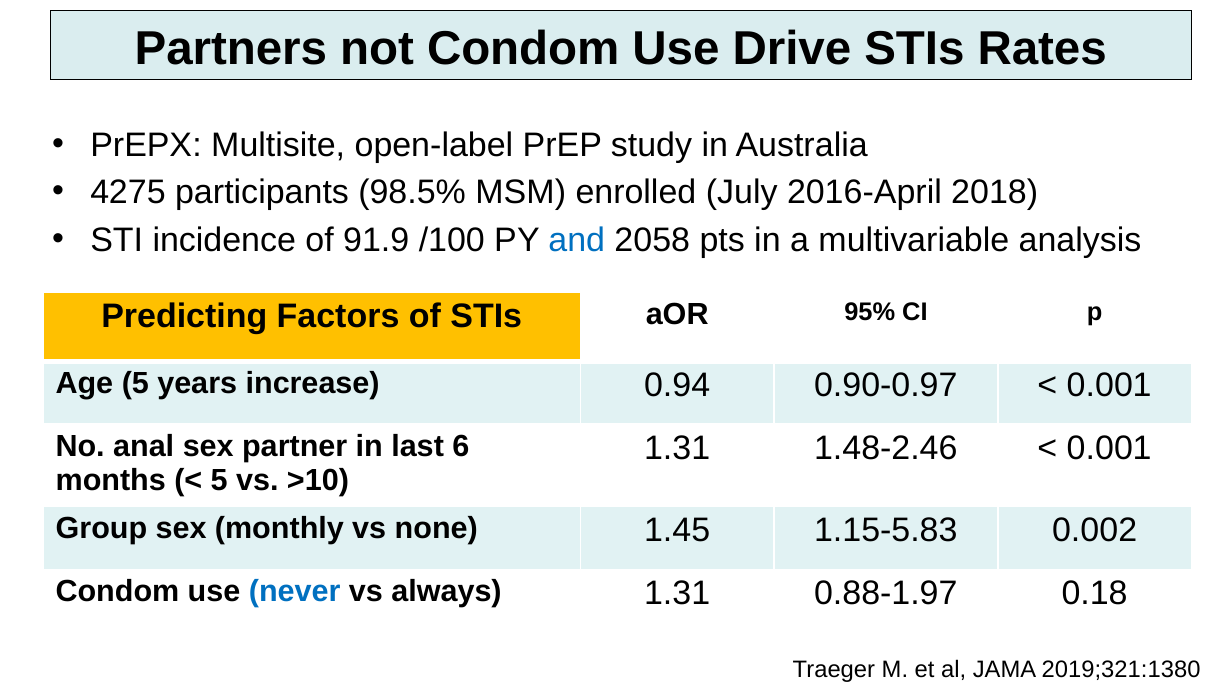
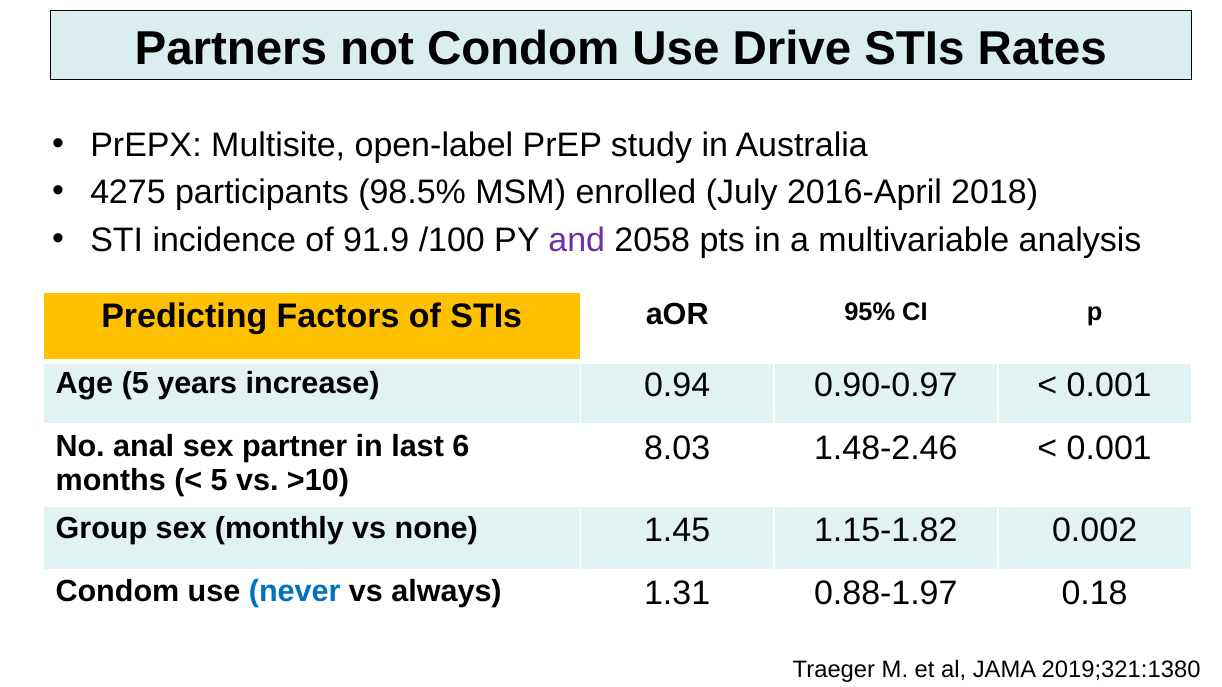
and colour: blue -> purple
1.31 at (677, 449): 1.31 -> 8.03
1.15-5.83: 1.15-5.83 -> 1.15-1.82
